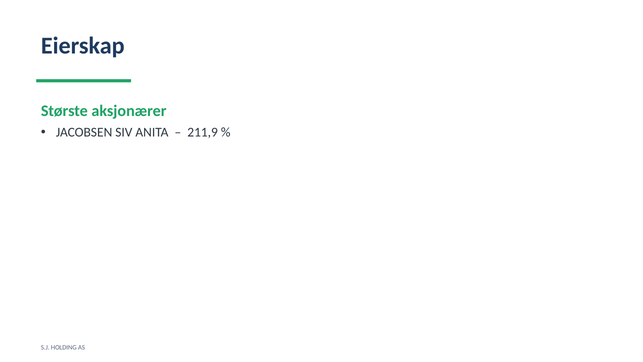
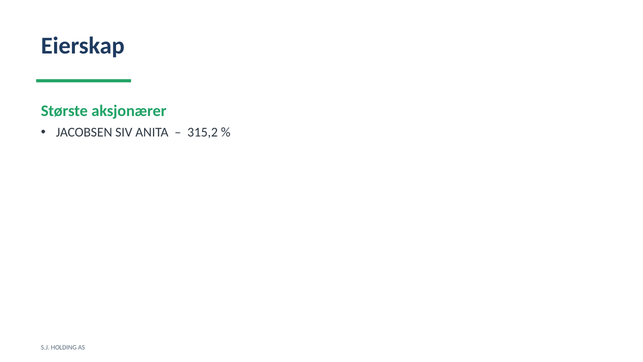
211,9: 211,9 -> 315,2
